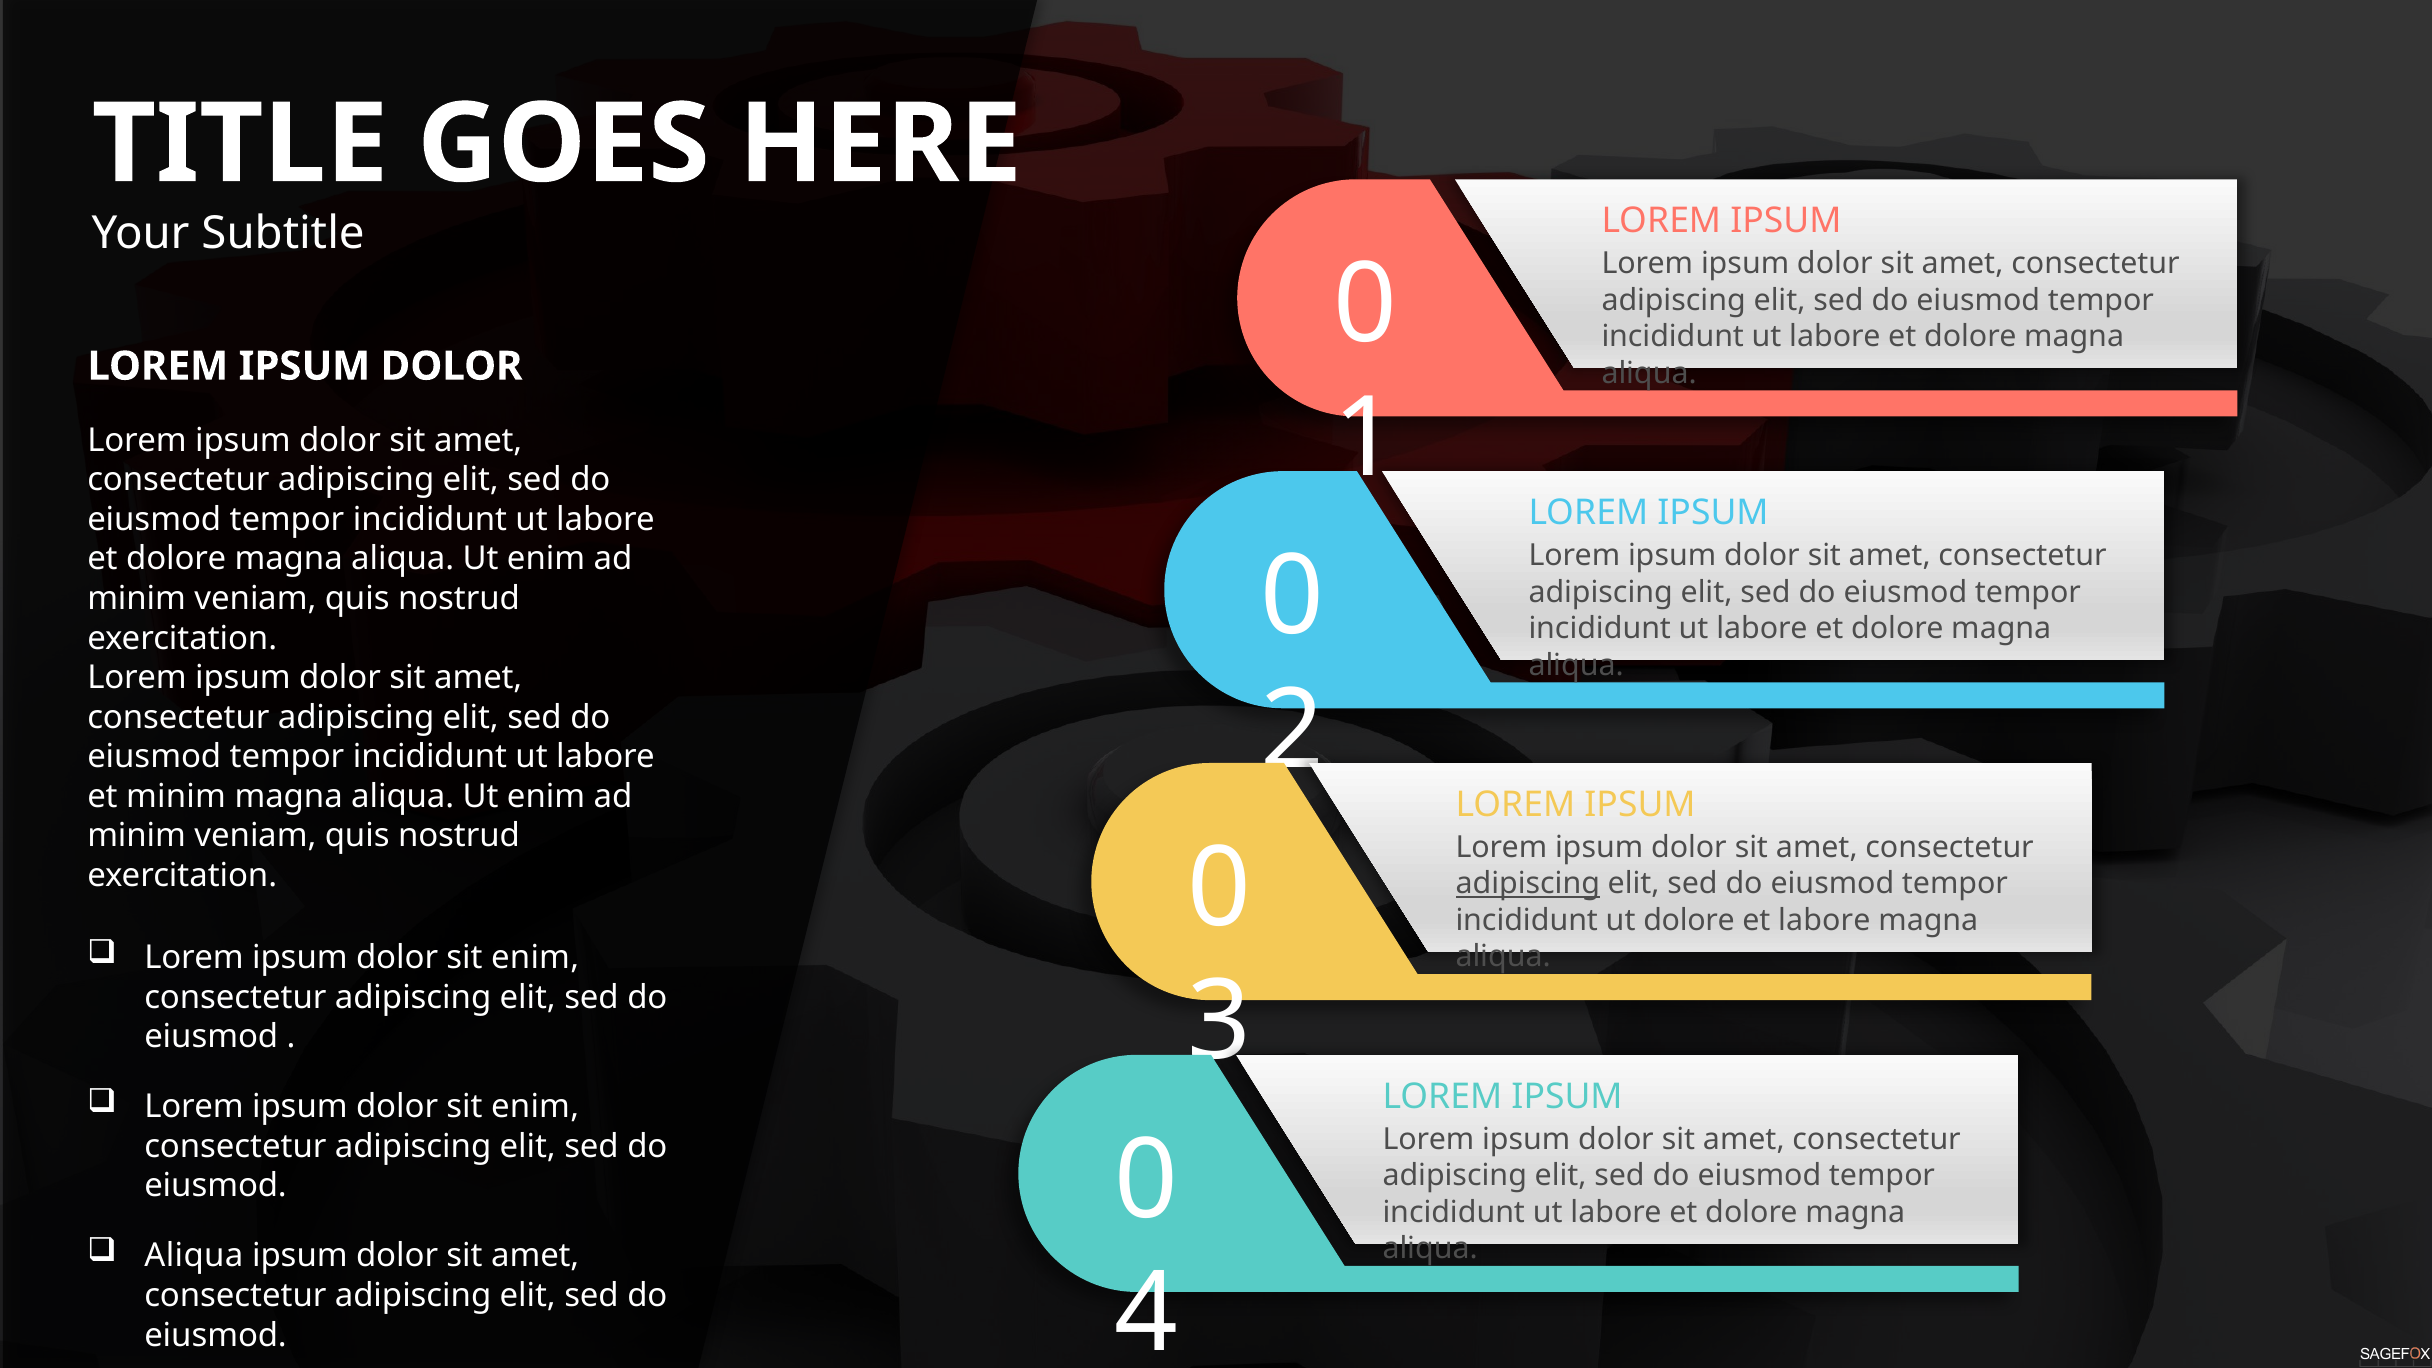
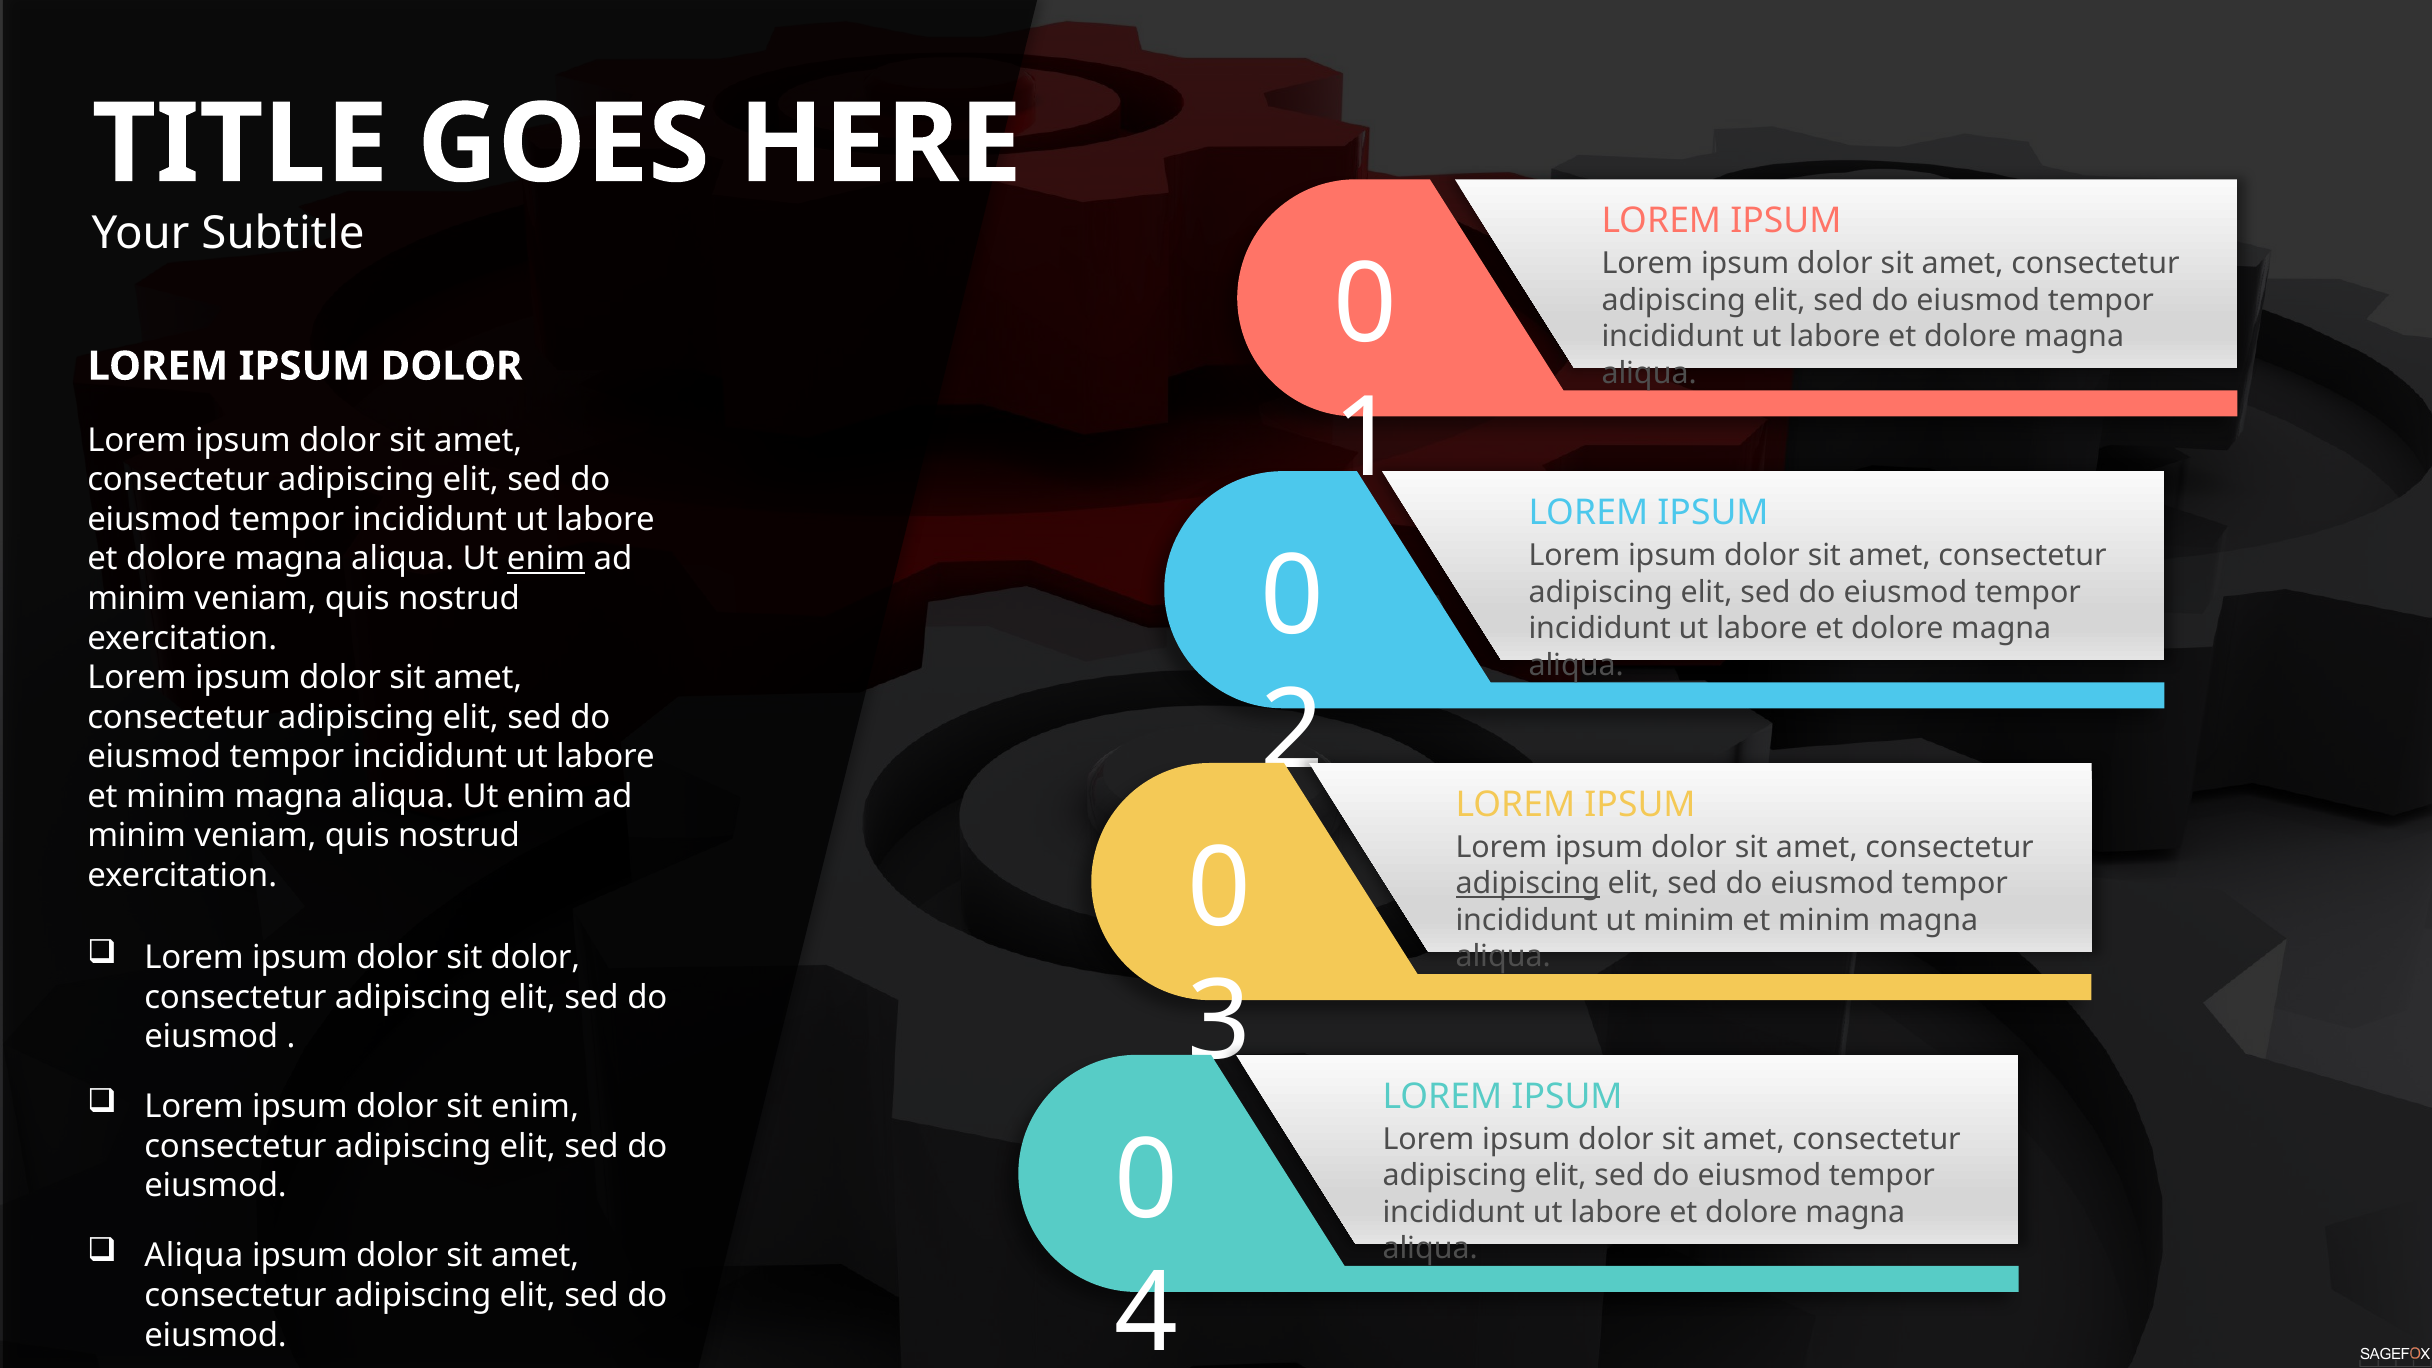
enim at (546, 559) underline: none -> present
ut dolore: dolore -> minim
labore at (1824, 920): labore -> minim
enim at (535, 958): enim -> dolor
